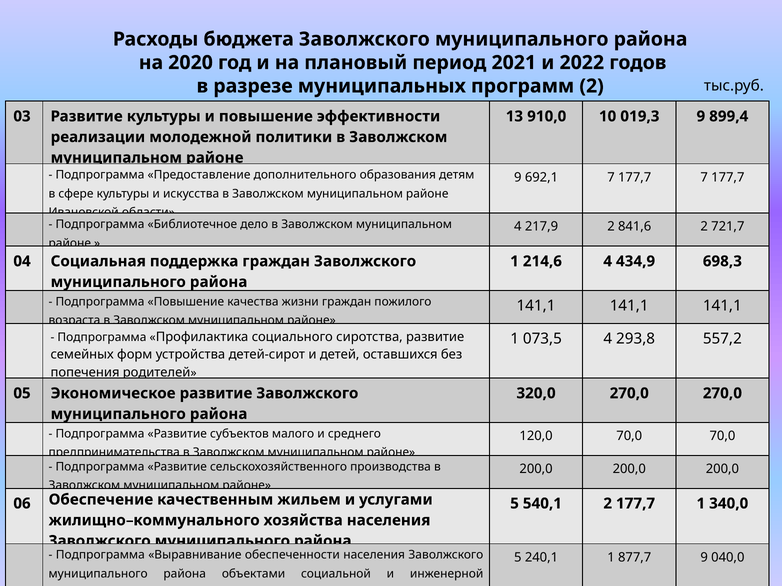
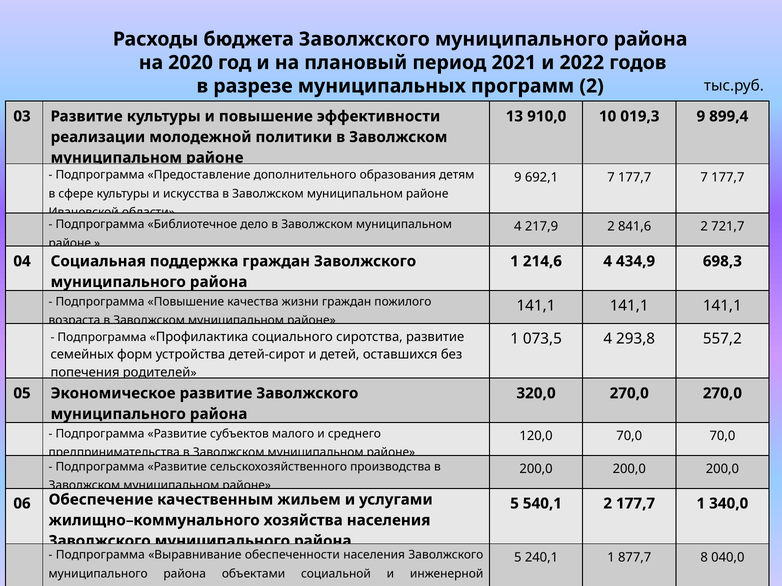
877,7 9: 9 -> 8
